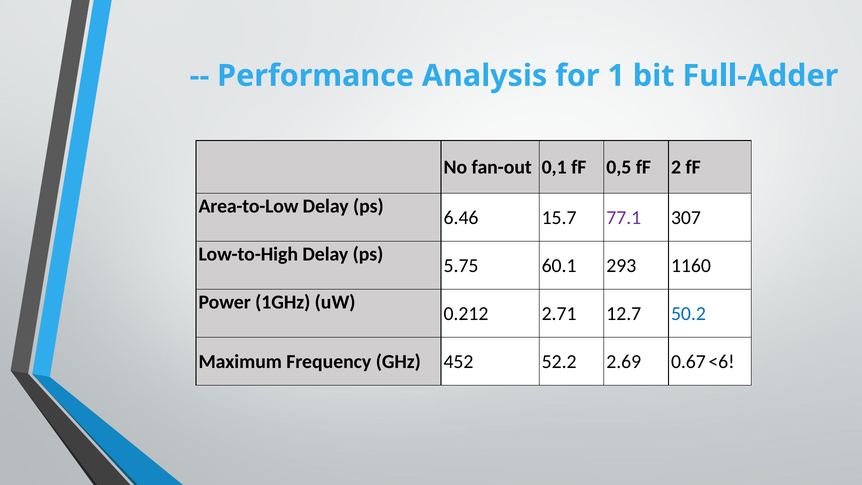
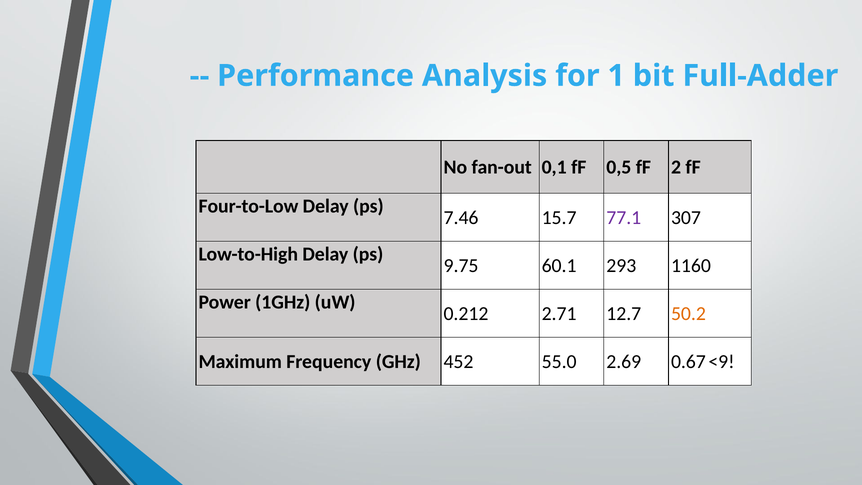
Area-to-Low: Area-to-Low -> Four-to-Low
6.46: 6.46 -> 7.46
5.75: 5.75 -> 9.75
50.2 colour: blue -> orange
52.2: 52.2 -> 55.0
<6: <6 -> <9
